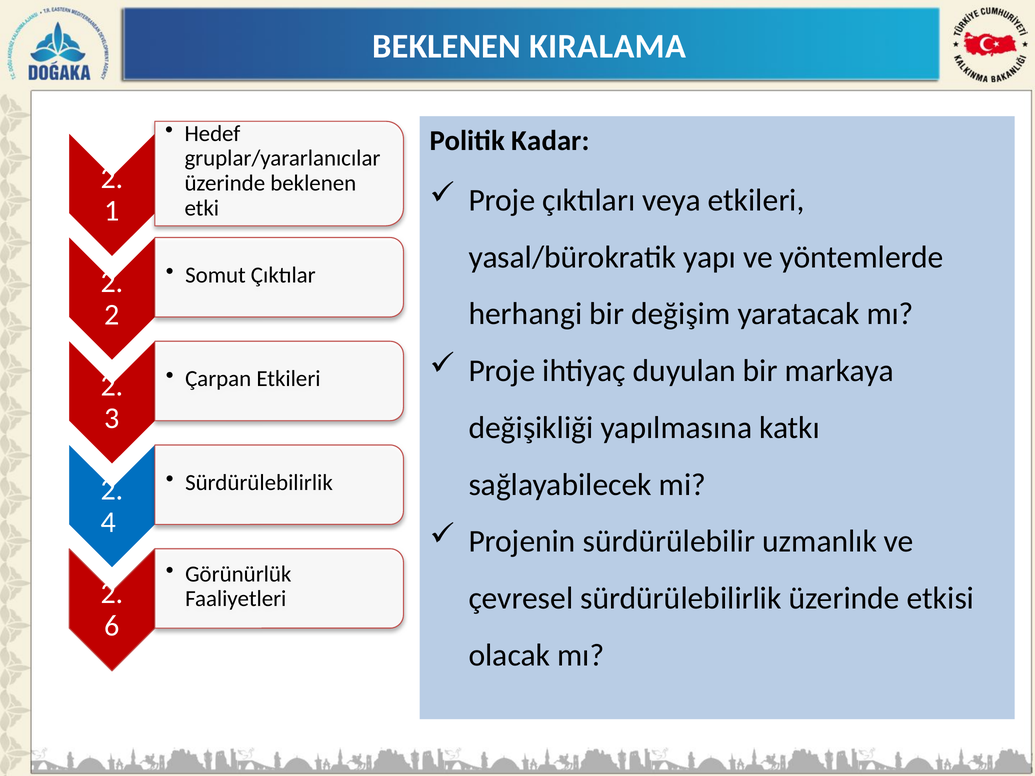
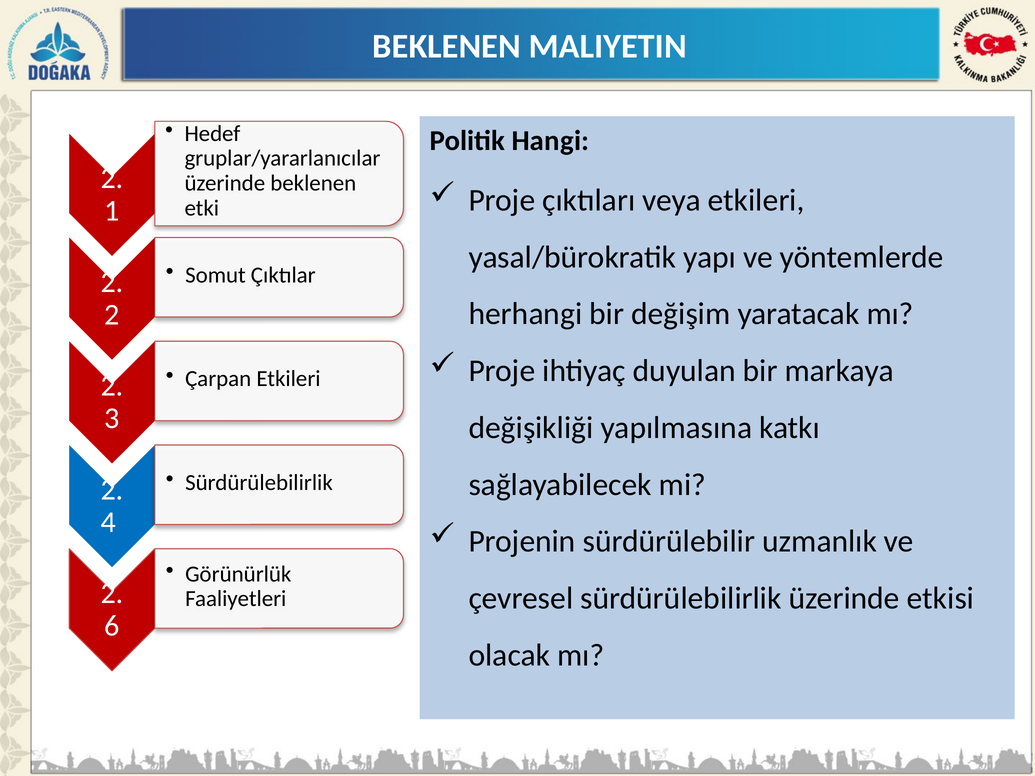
KIRALAMA: KIRALAMA -> MALIYETIN
Kadar: Kadar -> Hangi
